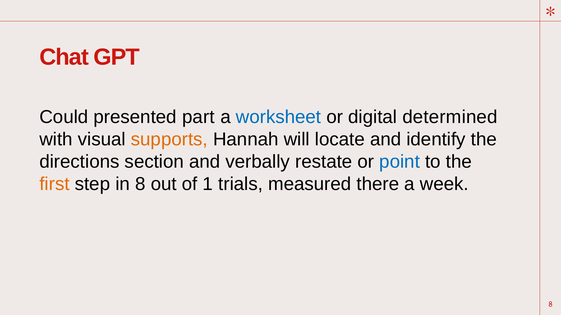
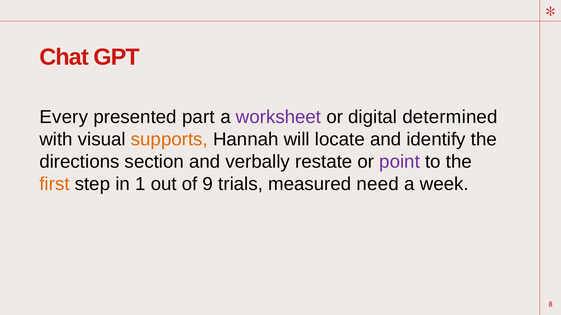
Could: Could -> Every
worksheet colour: blue -> purple
point colour: blue -> purple
in 8: 8 -> 1
1: 1 -> 9
there: there -> need
